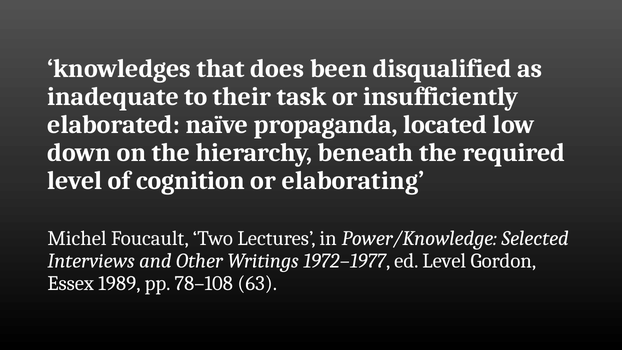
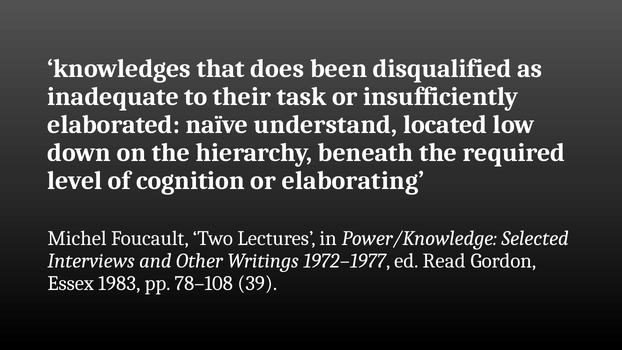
propaganda: propaganda -> understand
ed Level: Level -> Read
1989: 1989 -> 1983
63: 63 -> 39
